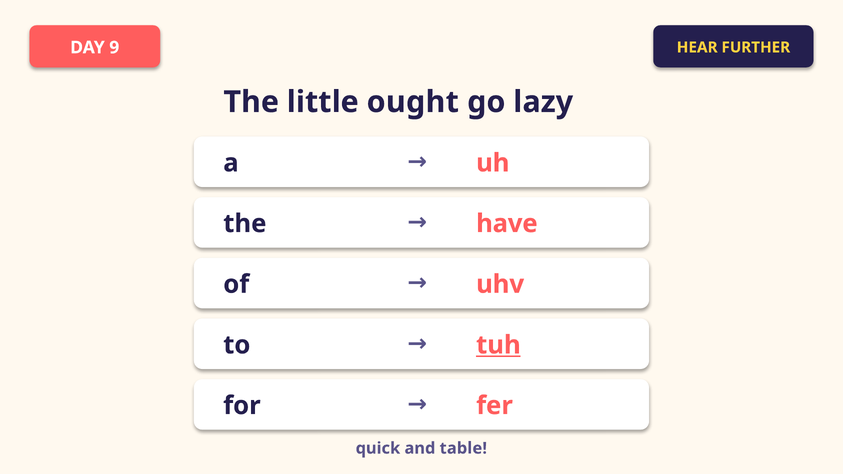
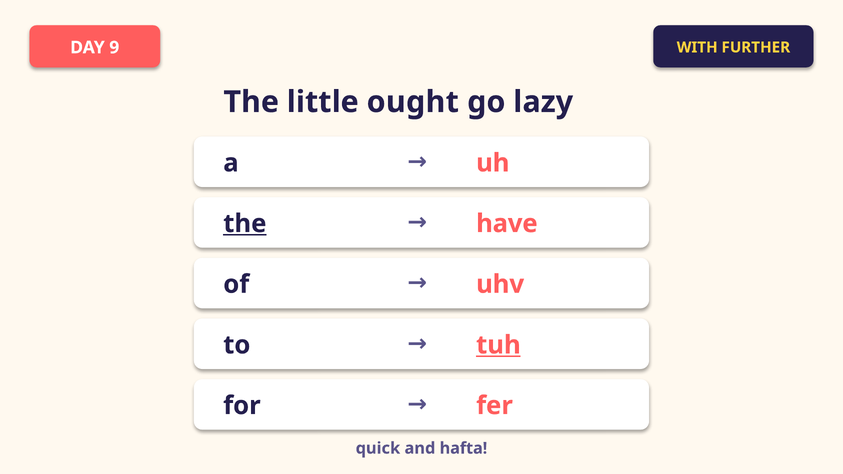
HEAR: HEAR -> WITH
the at (245, 224) underline: none -> present
table: table -> hafta
